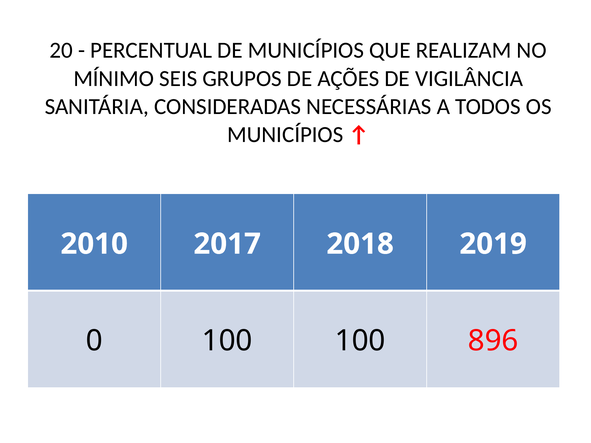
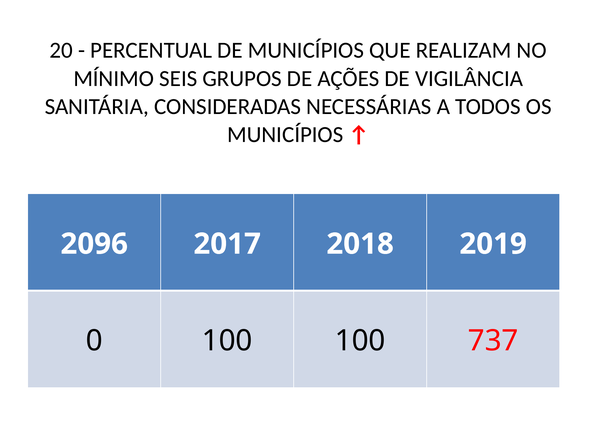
2010: 2010 -> 2096
896: 896 -> 737
